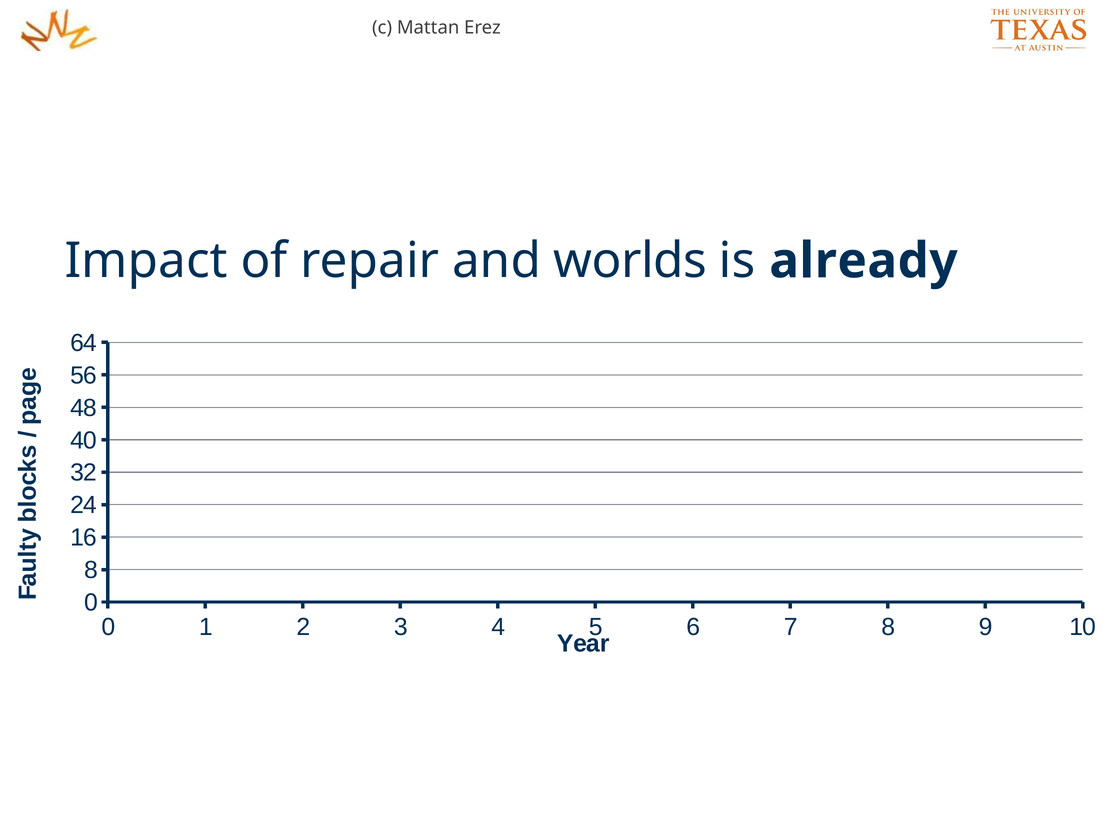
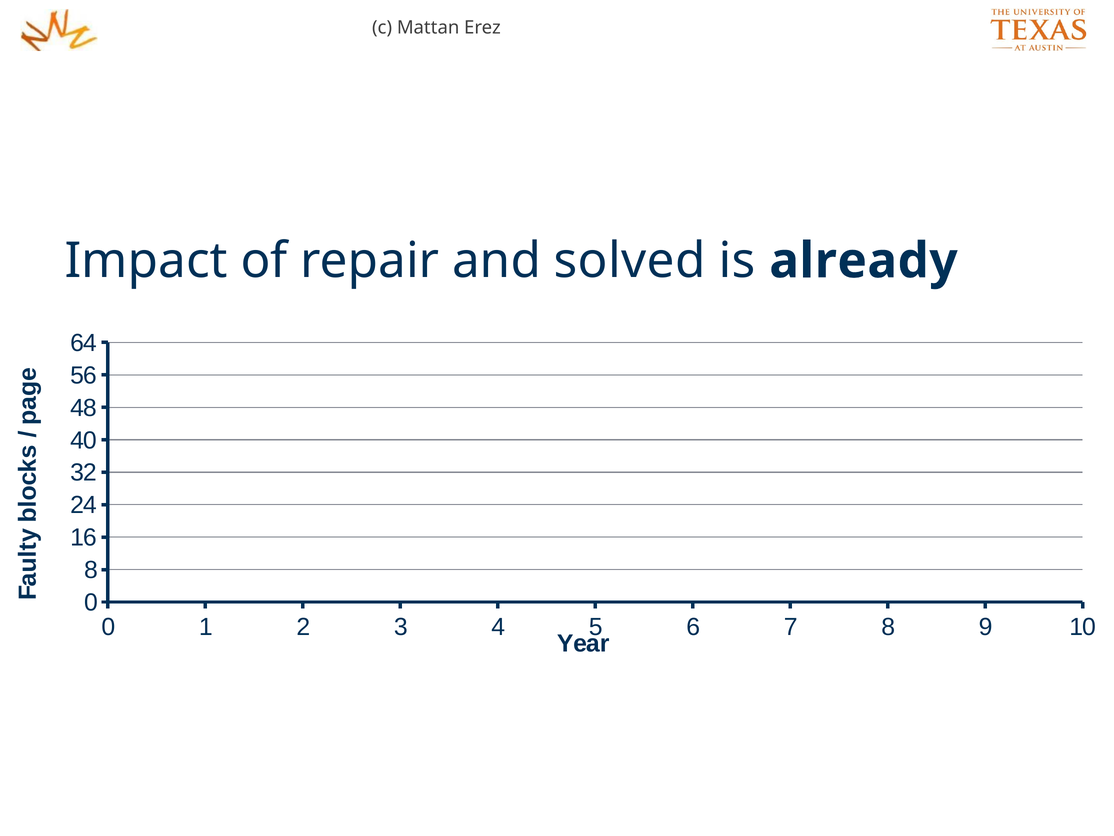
worlds: worlds -> solved
